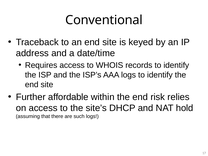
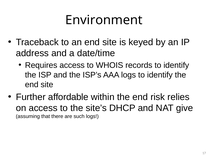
Conventional: Conventional -> Environment
hold: hold -> give
